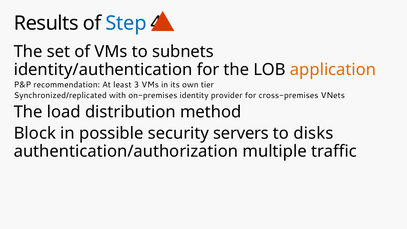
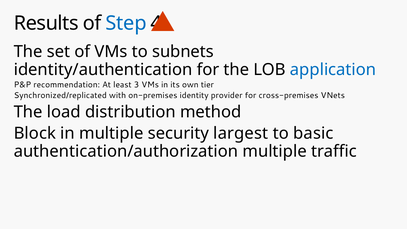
application colour: orange -> blue
in possible: possible -> multiple
servers: servers -> largest
disks: disks -> basic
